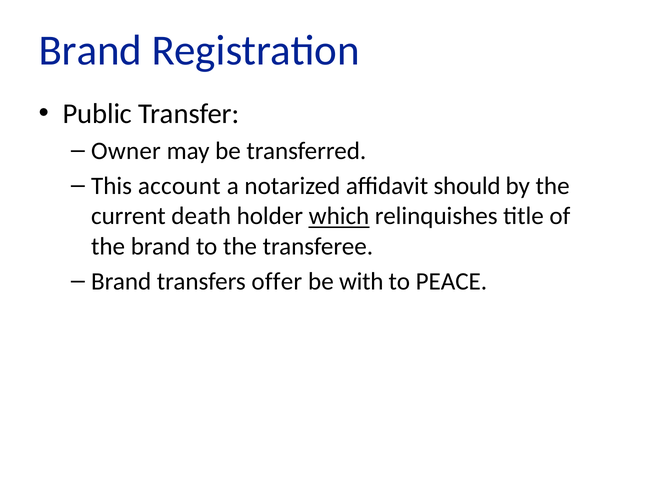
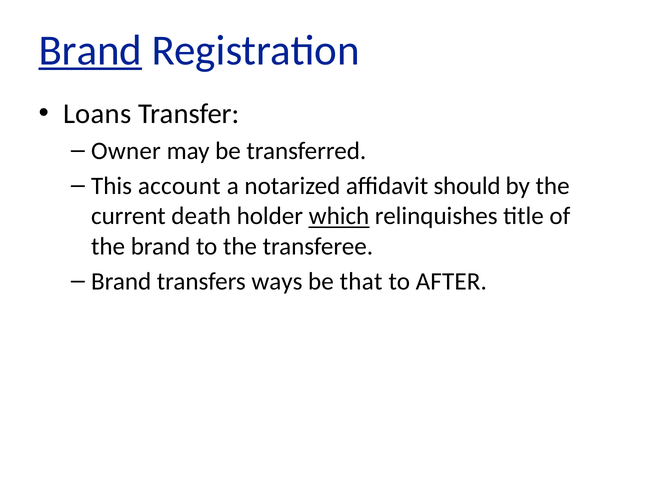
Brand at (90, 50) underline: none -> present
Public: Public -> Loans
offer: offer -> ways
with: with -> that
PEACE: PEACE -> AFTER
